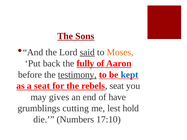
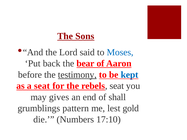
said underline: present -> none
Moses colour: orange -> blue
fully: fully -> bear
have: have -> shall
cutting: cutting -> pattern
hold: hold -> gold
